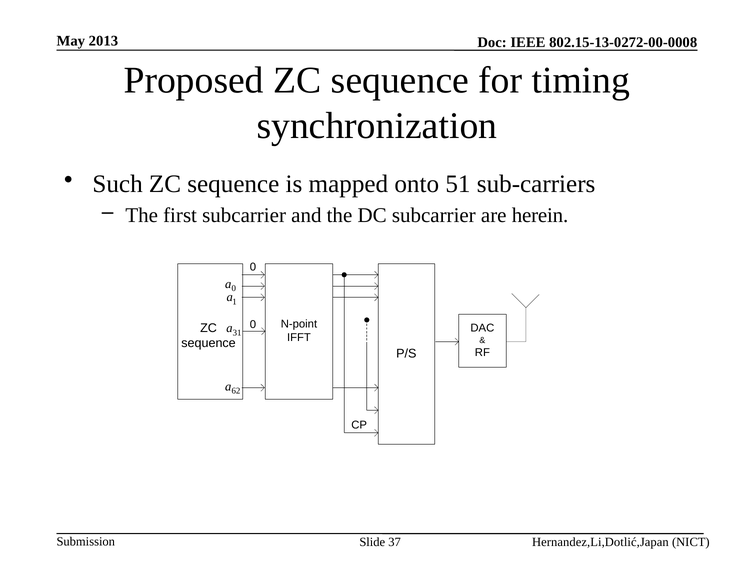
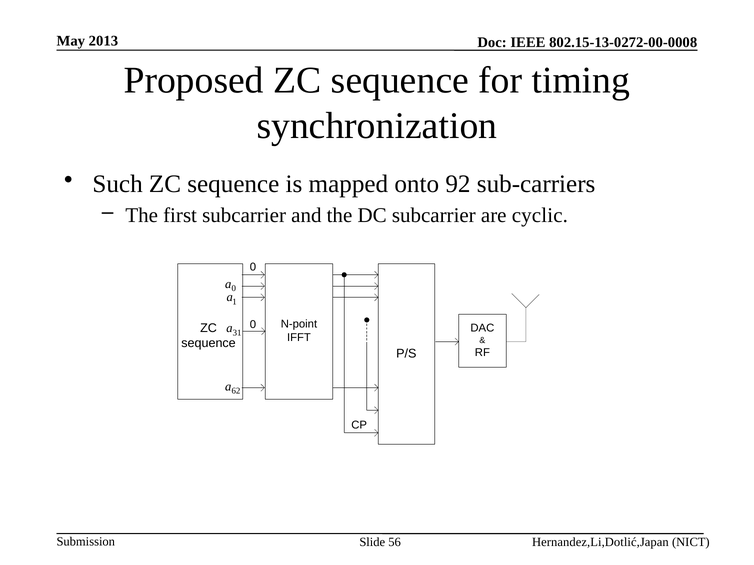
51: 51 -> 92
herein: herein -> cyclic
37: 37 -> 56
